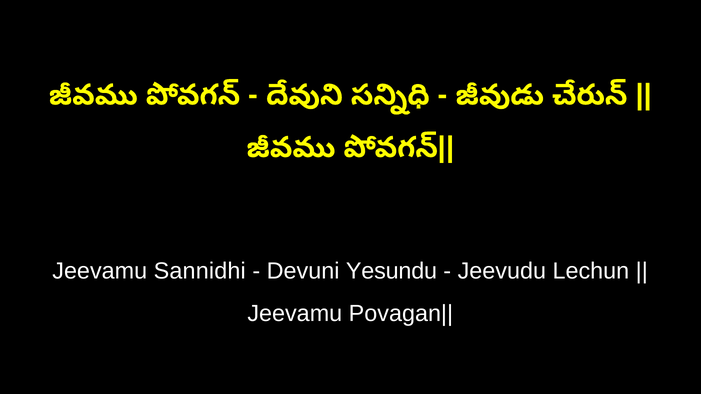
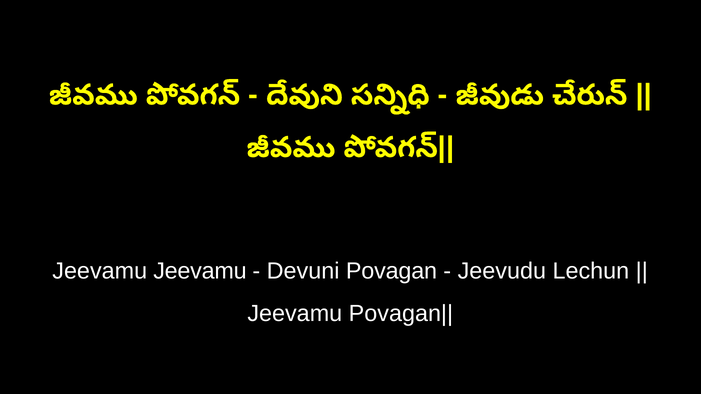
Jeevamu Sannidhi: Sannidhi -> Jeevamu
Yesundu: Yesundu -> Povagan
